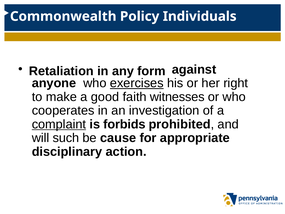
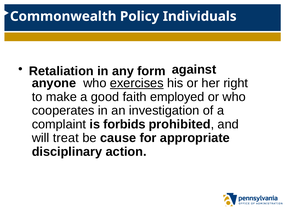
witnesses: witnesses -> employed
complaint underline: present -> none
such: such -> treat
